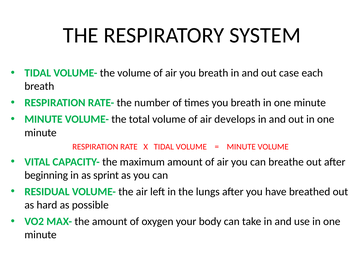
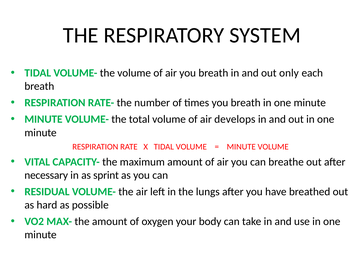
case: case -> only
beginning: beginning -> necessary
